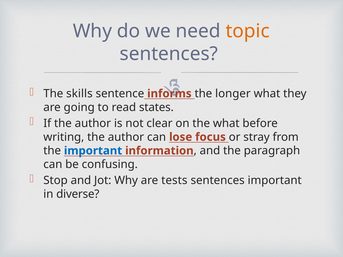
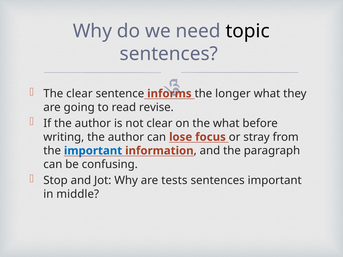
topic colour: orange -> black
The skills: skills -> clear
states: states -> revise
diverse: diverse -> middle
